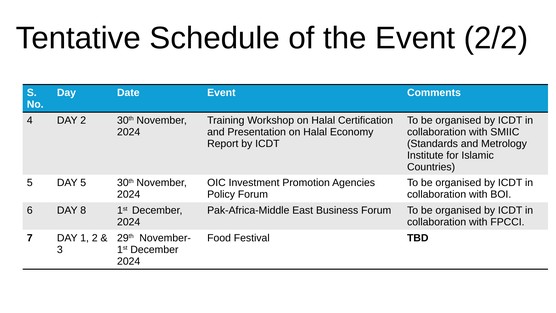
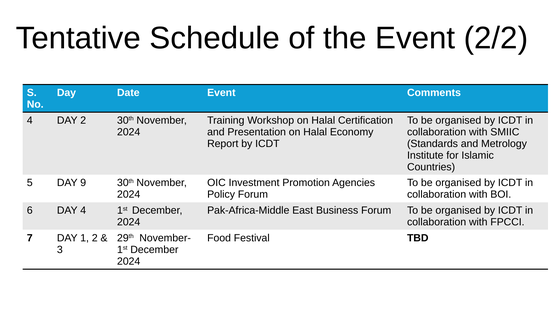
DAY 5: 5 -> 9
DAY 8: 8 -> 4
